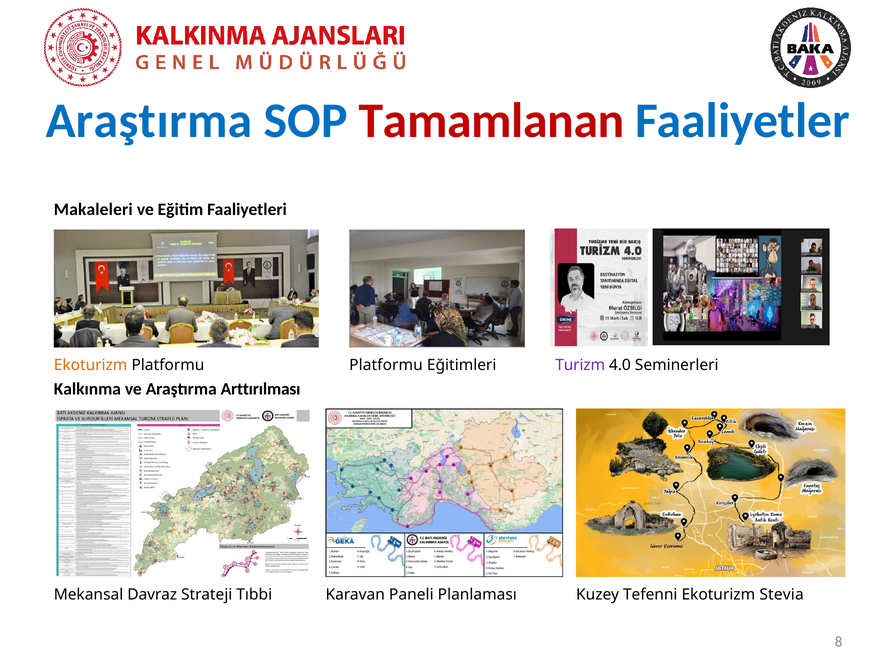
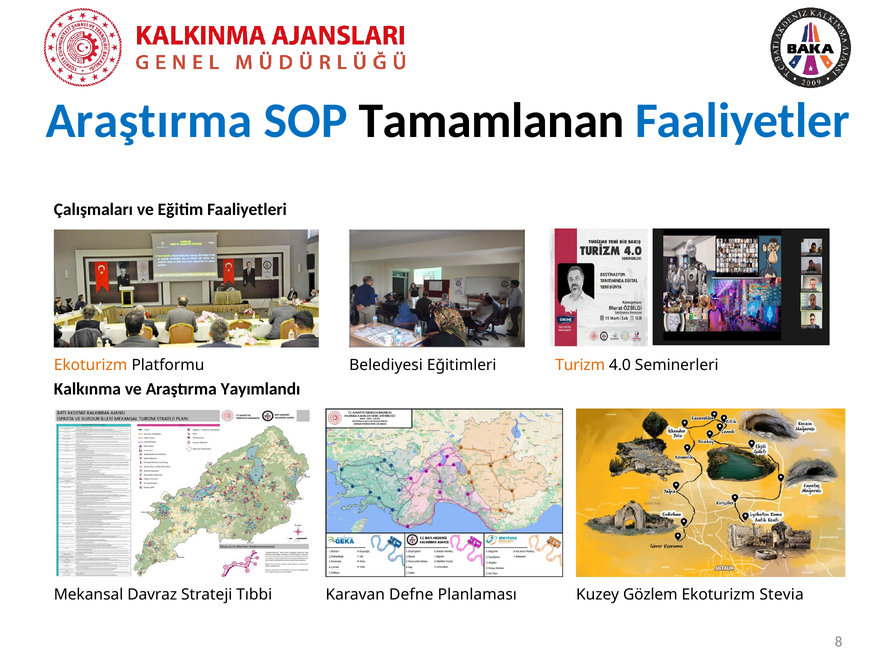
Tamamlanan colour: red -> black
Makaleleri: Makaleleri -> Çalışmaları
Platformu Platformu: Platformu -> Belediyesi
Turizm colour: purple -> orange
Arttırılması: Arttırılması -> Yayımlandı
Paneli: Paneli -> Defne
Tefenni: Tefenni -> Gözlem
